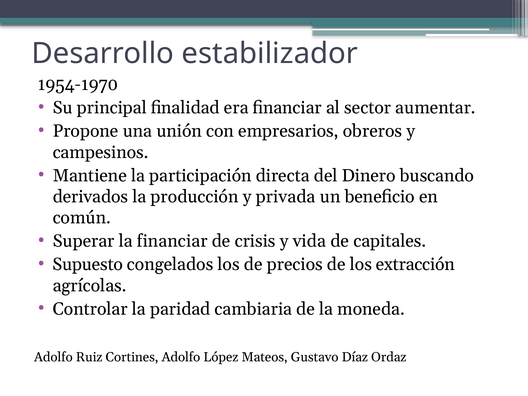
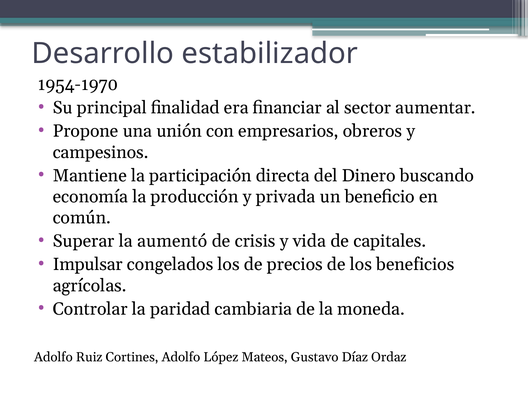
derivados: derivados -> economía
la financiar: financiar -> aumentó
Supuesto: Supuesto -> Impulsar
extracción: extracción -> beneficios
